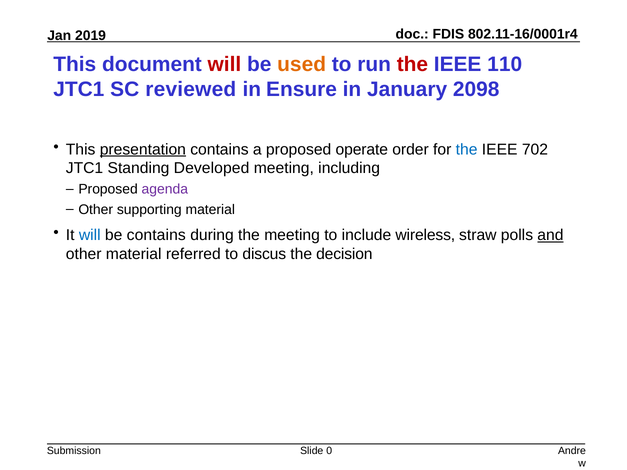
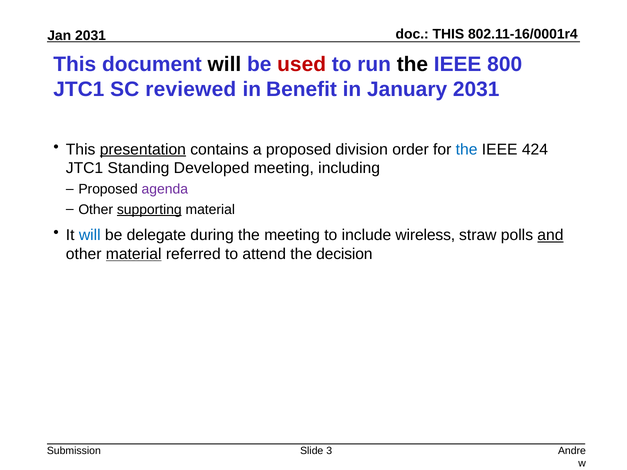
FDIS at (448, 34): FDIS -> THIS
2019 at (91, 36): 2019 -> 2031
will at (224, 64) colour: red -> black
used colour: orange -> red
the at (412, 64) colour: red -> black
110: 110 -> 800
Ensure: Ensure -> Benefit
January 2098: 2098 -> 2031
operate: operate -> division
702: 702 -> 424
supporting underline: none -> present
be contains: contains -> delegate
material at (134, 254) underline: none -> present
discus: discus -> attend
0: 0 -> 3
